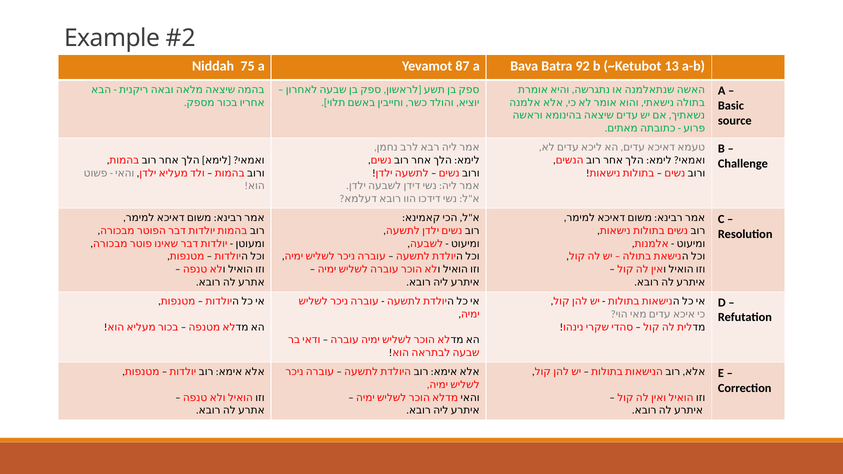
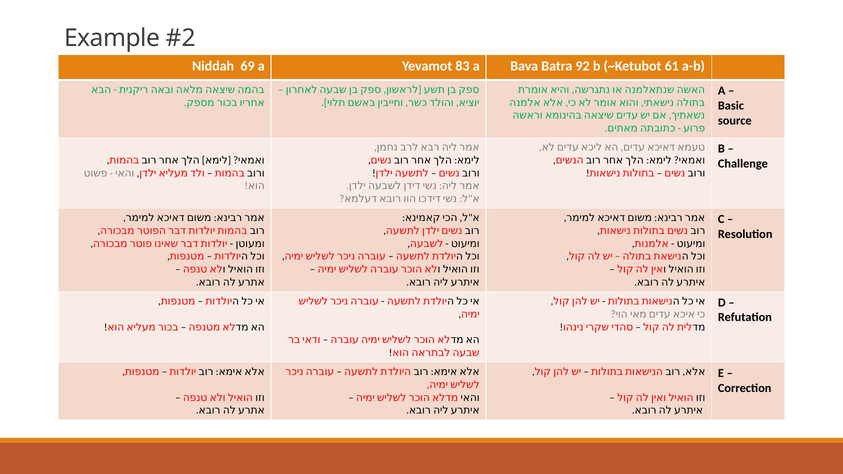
75: 75 -> 69
87: 87 -> 83
13: 13 -> 61
